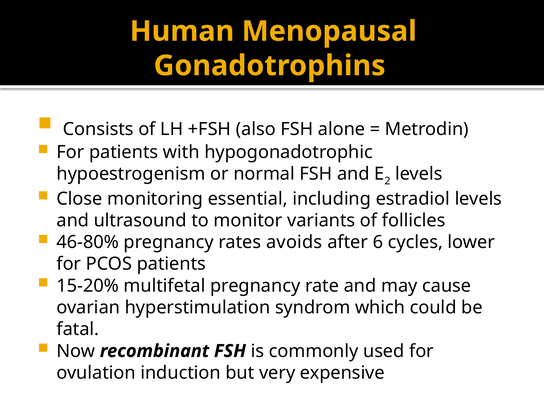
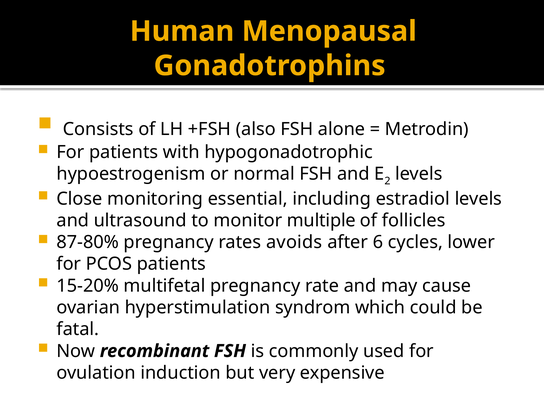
variants: variants -> multiple
46-80%: 46-80% -> 87-80%
